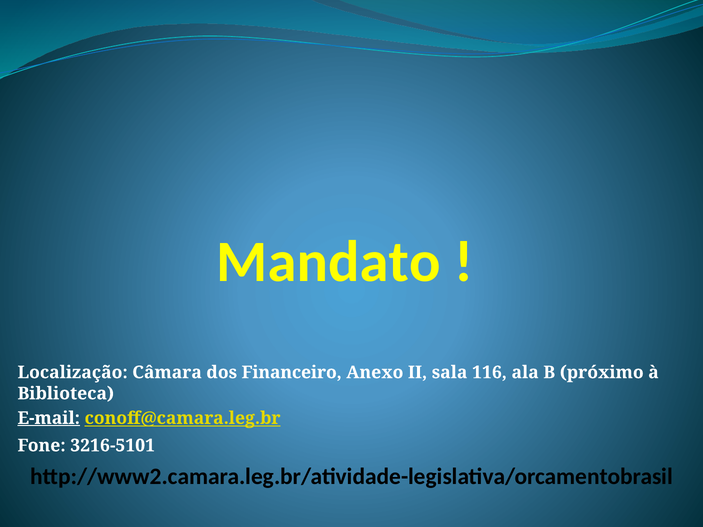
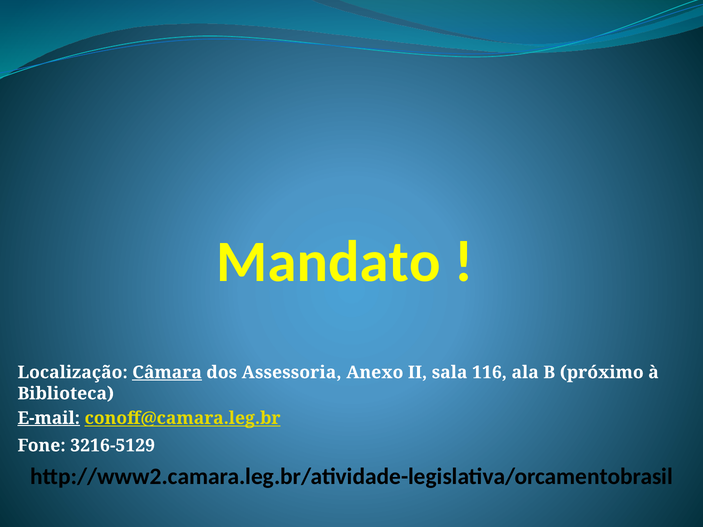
Câmara underline: none -> present
Financeiro: Financeiro -> Assessoria
3216-5101: 3216-5101 -> 3216-5129
